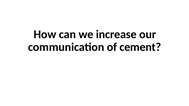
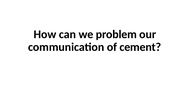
increase: increase -> problem
